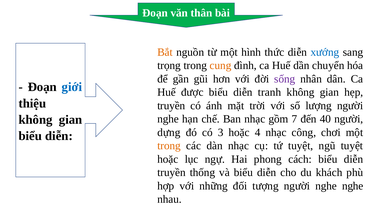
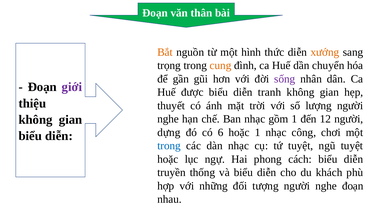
xướng colour: blue -> orange
giới colour: blue -> purple
truyền at (171, 106): truyền -> thuyết
gồm 7: 7 -> 1
40: 40 -> 12
3: 3 -> 6
hoặc 4: 4 -> 1
trong at (169, 146) colour: orange -> blue
nghe nghe: nghe -> đoạn
